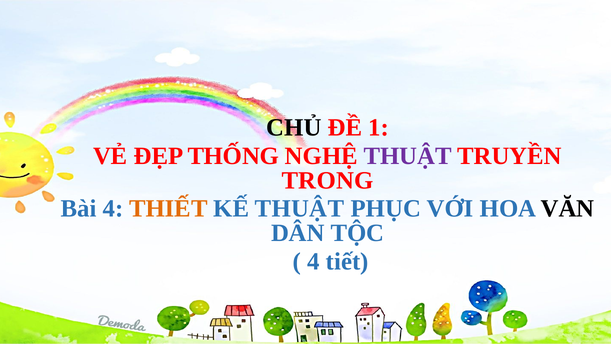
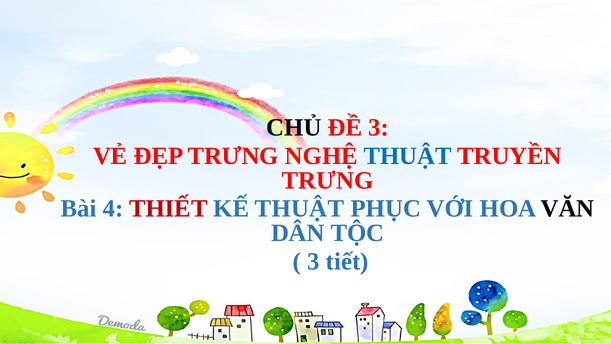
ĐỀ 1: 1 -> 3
ĐẸP THỐNG: THỐNG -> TRƯNG
THUẬT at (408, 156) colour: purple -> blue
TRONG at (328, 180): TRONG -> TRƯNG
THIẾT colour: orange -> red
4 at (314, 261): 4 -> 3
